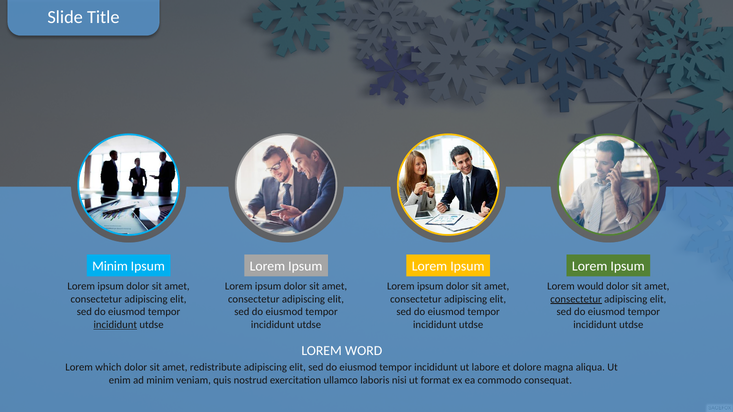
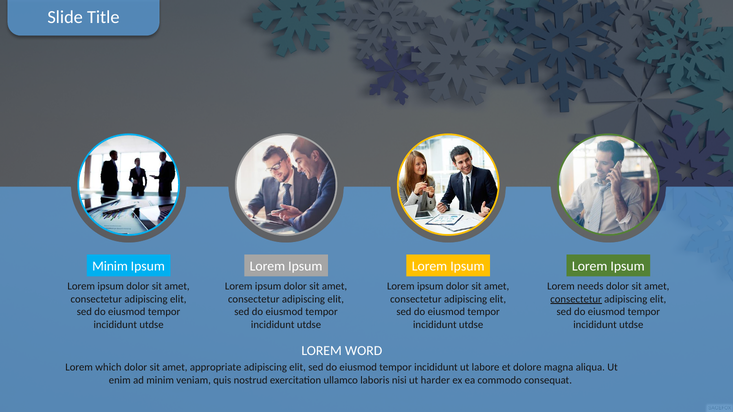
would: would -> needs
incididunt at (115, 325) underline: present -> none
redistribute: redistribute -> appropriate
format: format -> harder
